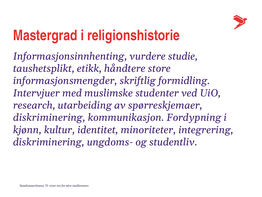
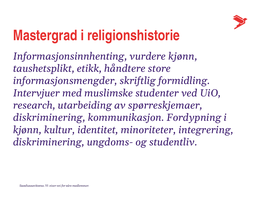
vurdere studie: studie -> kjønn
